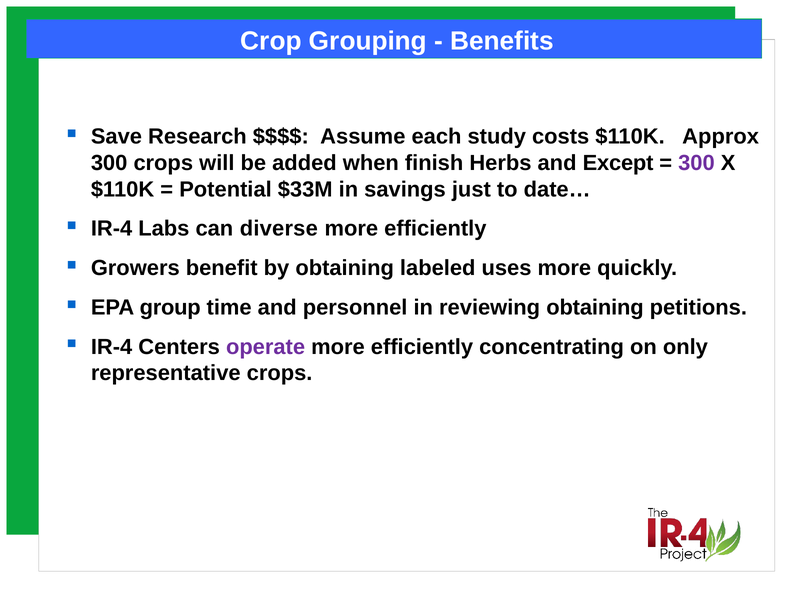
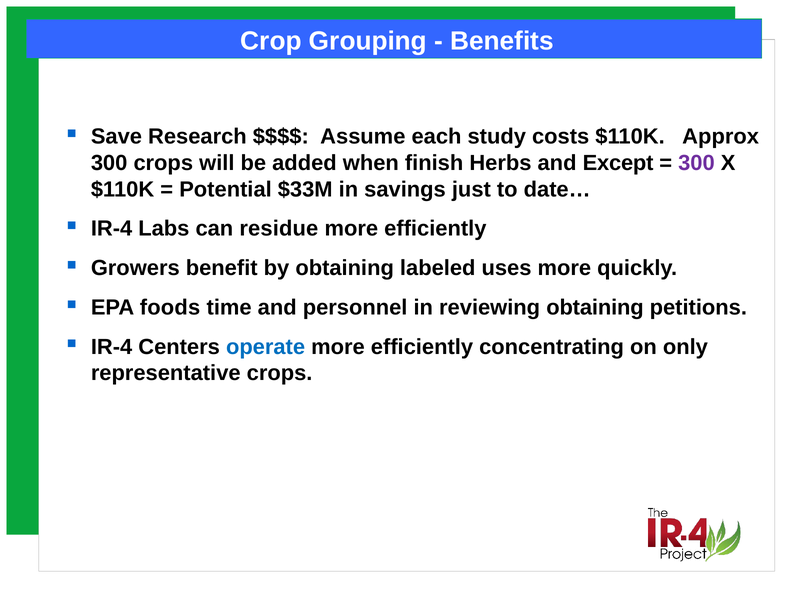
diverse: diverse -> residue
group: group -> foods
operate colour: purple -> blue
